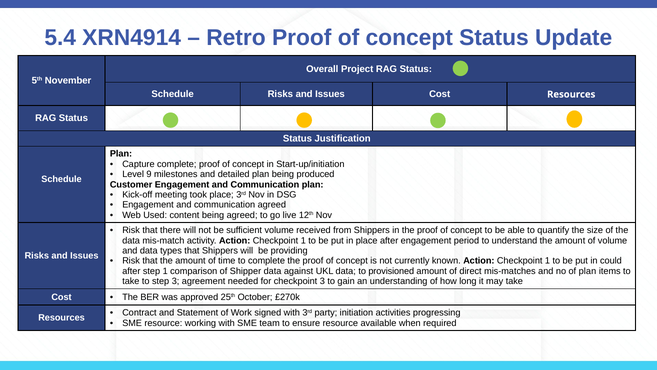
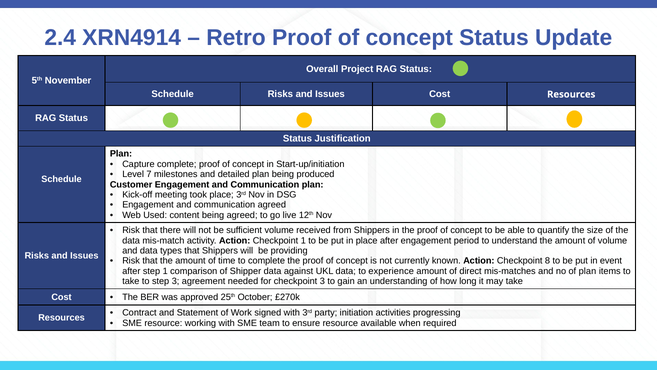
5.4: 5.4 -> 2.4
9: 9 -> 7
known Action Checkpoint 1: 1 -> 8
could: could -> event
provisioned: provisioned -> experience
